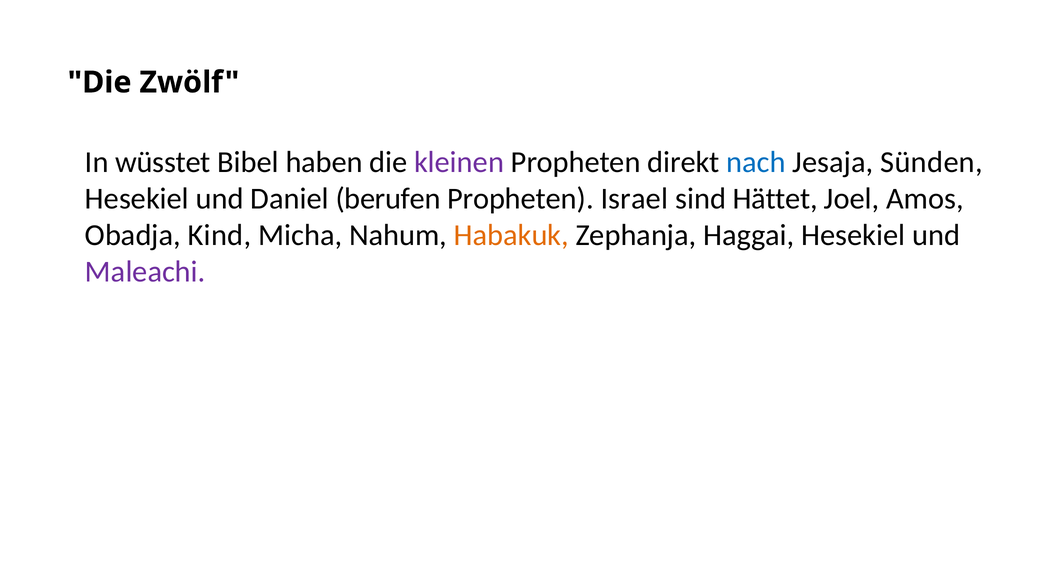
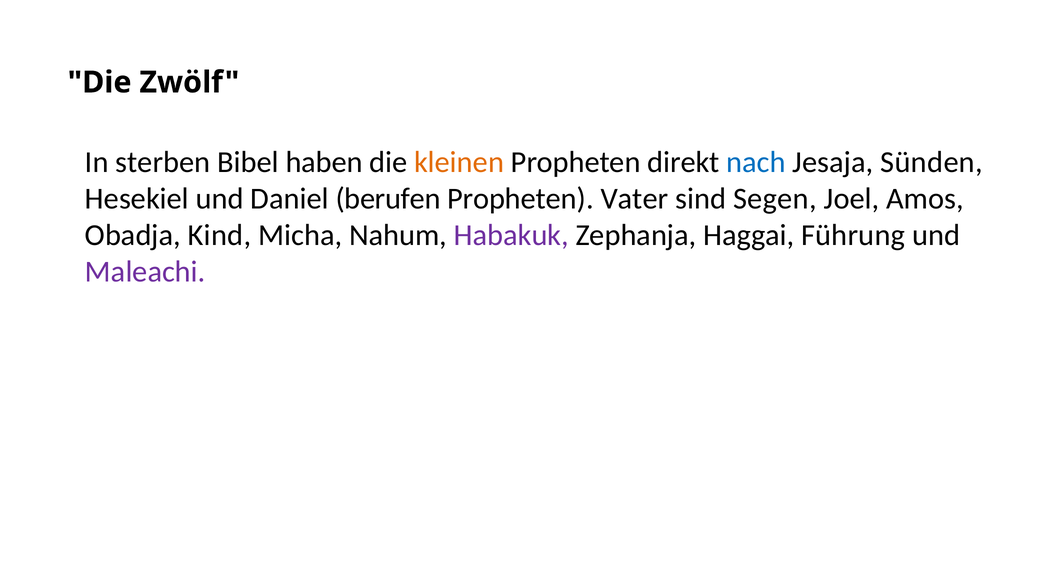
wüsstet: wüsstet -> sterben
kleinen colour: purple -> orange
Israel: Israel -> Vater
Hättet: Hättet -> Segen
Habakuk colour: orange -> purple
Haggai Hesekiel: Hesekiel -> Führung
